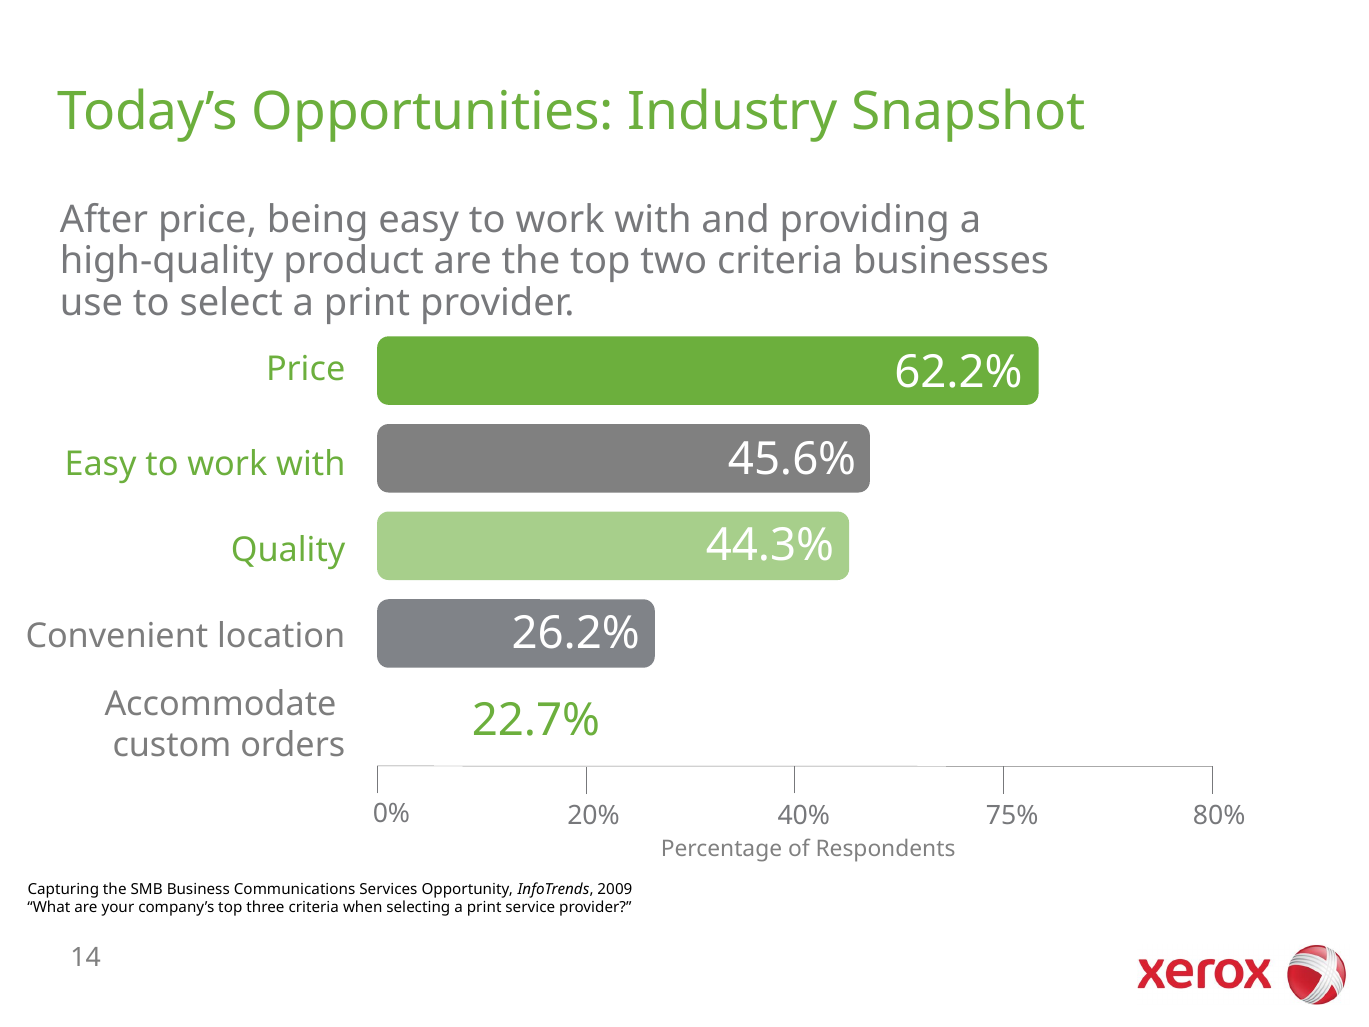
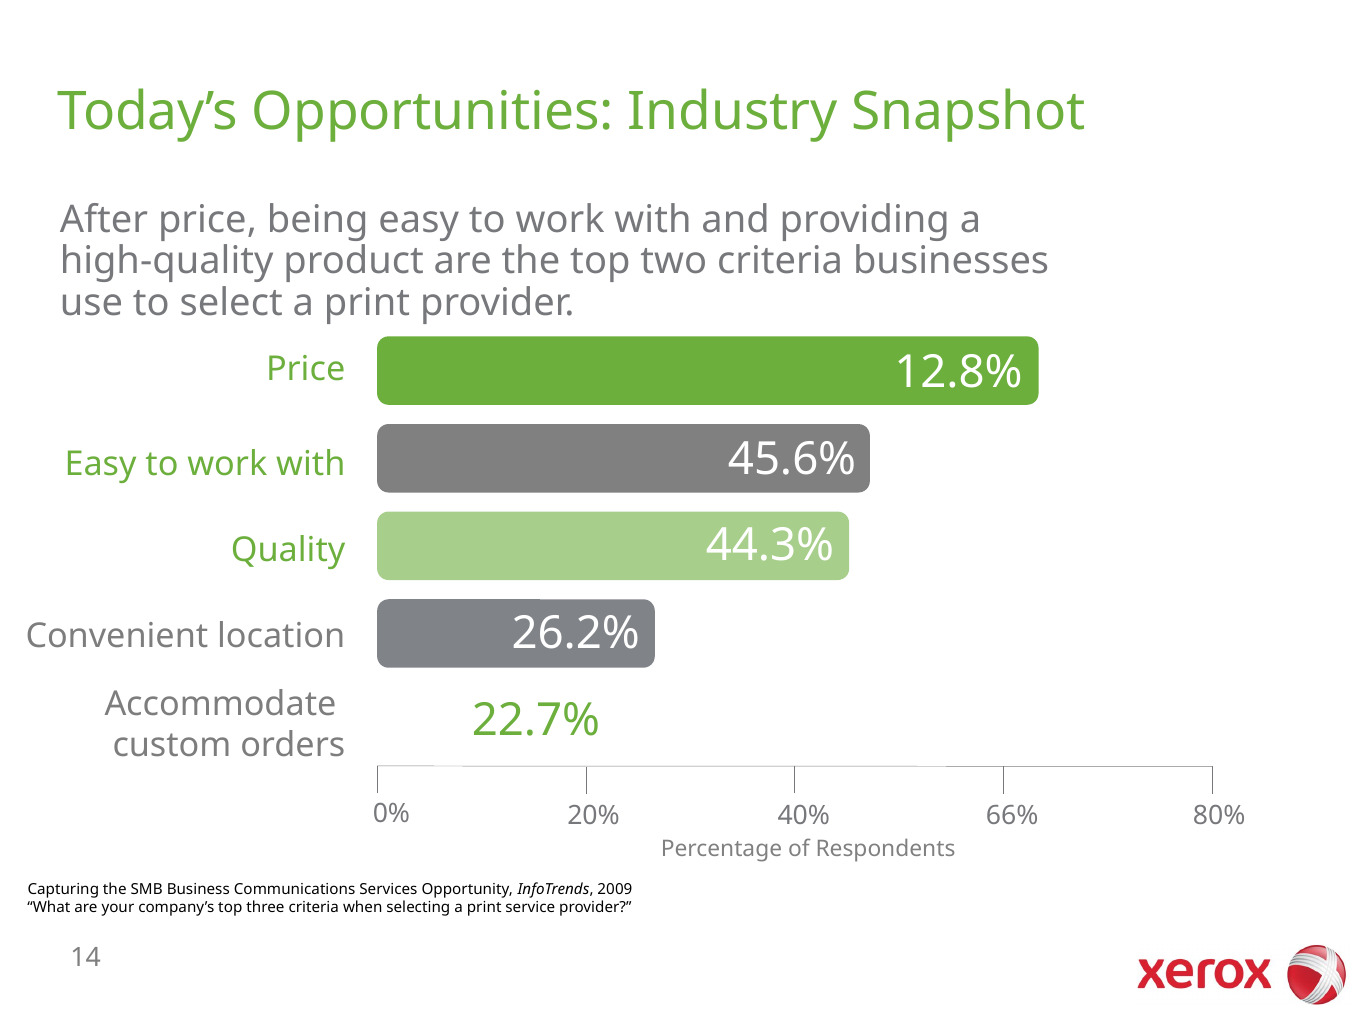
62.2%: 62.2% -> 12.8%
75%: 75% -> 66%
